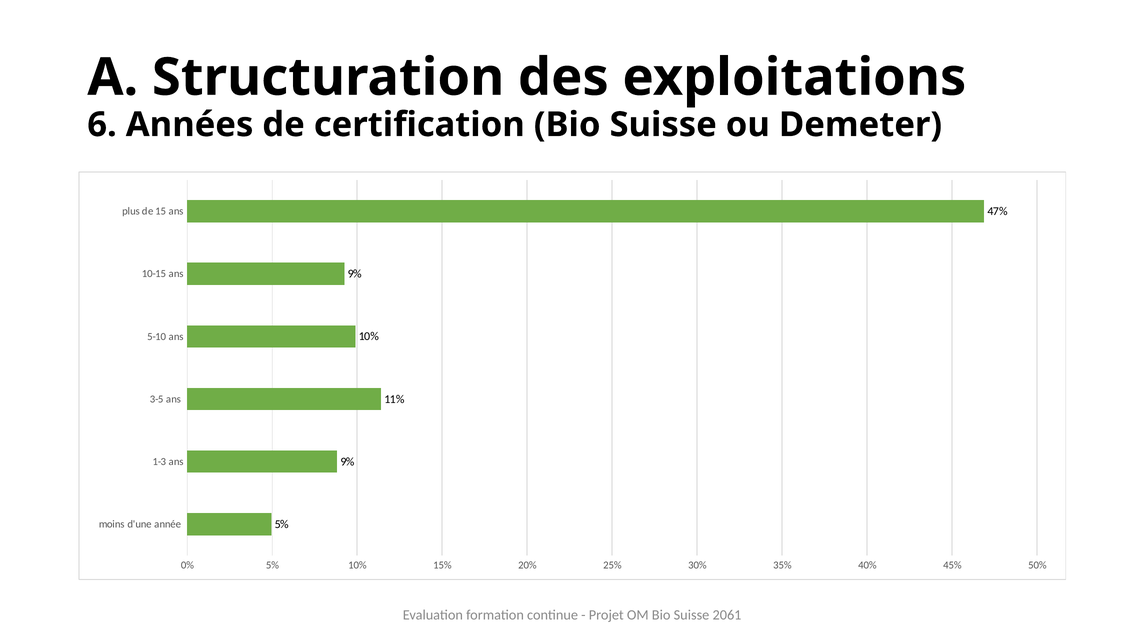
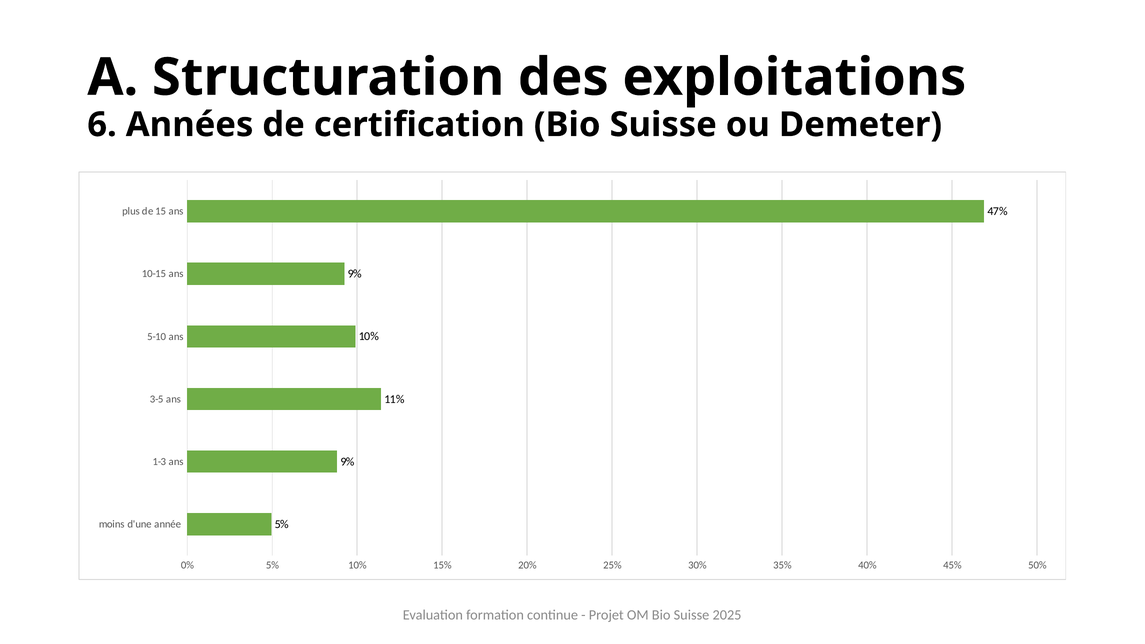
2061: 2061 -> 2025
